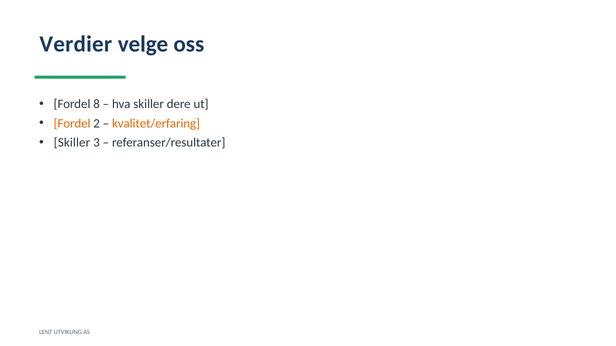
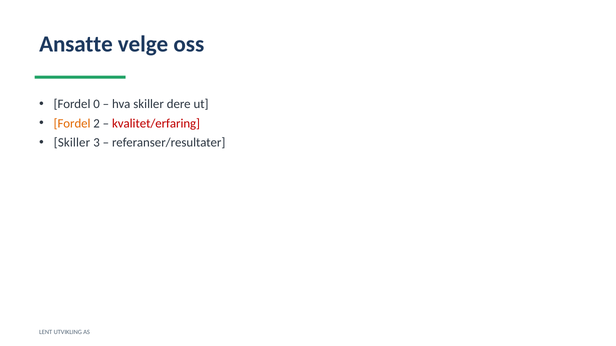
Verdier: Verdier -> Ansatte
8: 8 -> 0
kvalitet/erfaring colour: orange -> red
